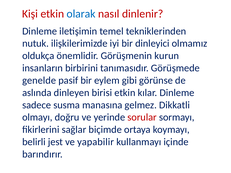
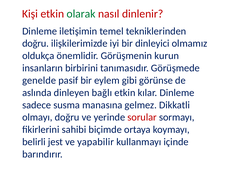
olarak colour: blue -> green
nutuk at (35, 43): nutuk -> doğru
birisi: birisi -> bağlı
sağlar: sağlar -> sahibi
